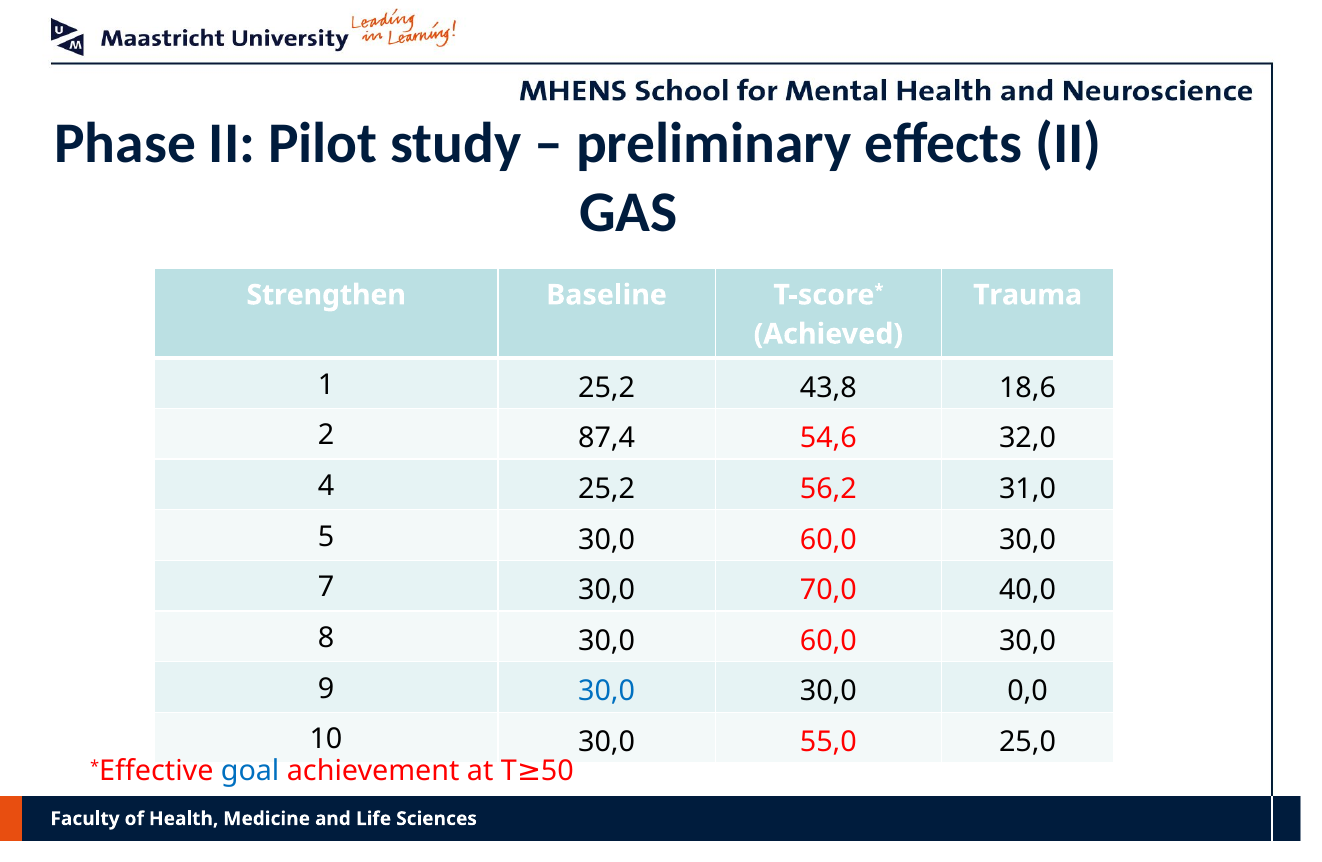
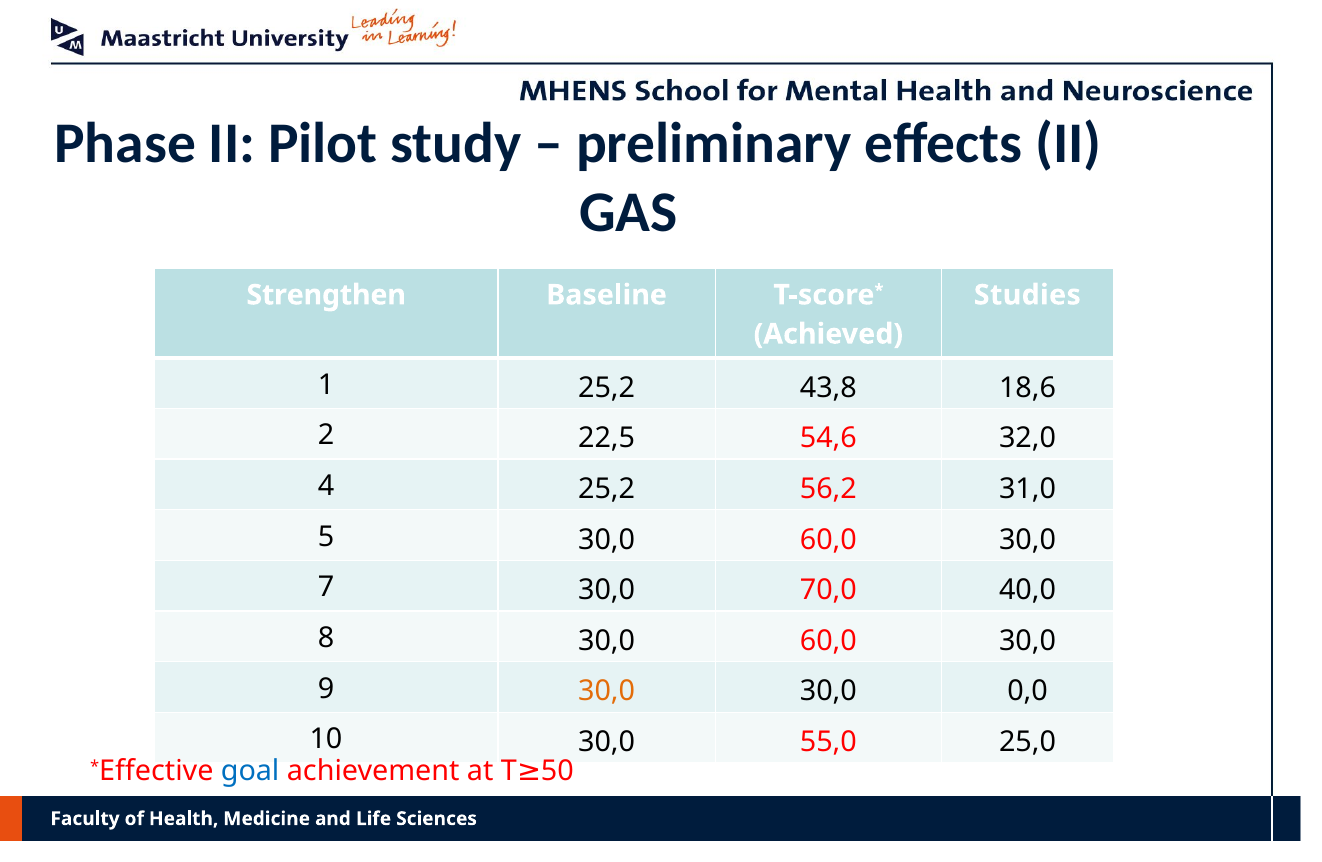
Trauma: Trauma -> Studies
87,4: 87,4 -> 22,5
30,0 at (607, 692) colour: blue -> orange
